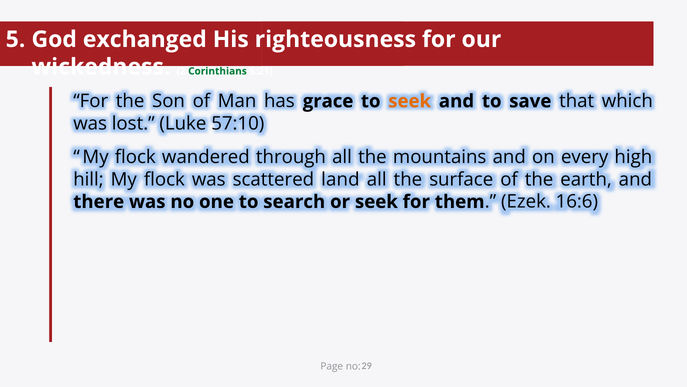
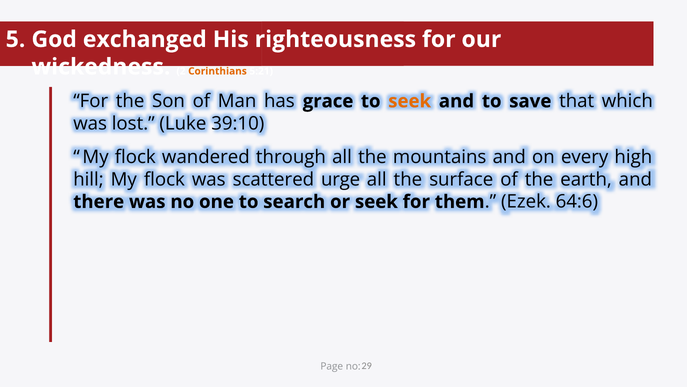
Corinthians colour: green -> orange
57:10: 57:10 -> 39:10
land: land -> urge
16:6: 16:6 -> 64:6
